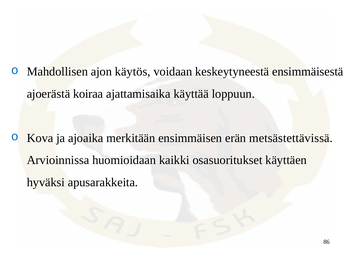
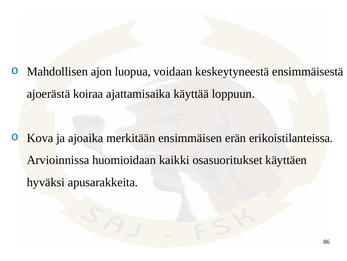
käytös: käytös -> luopua
metsästettävissä: metsästettävissä -> erikoistilanteissa
